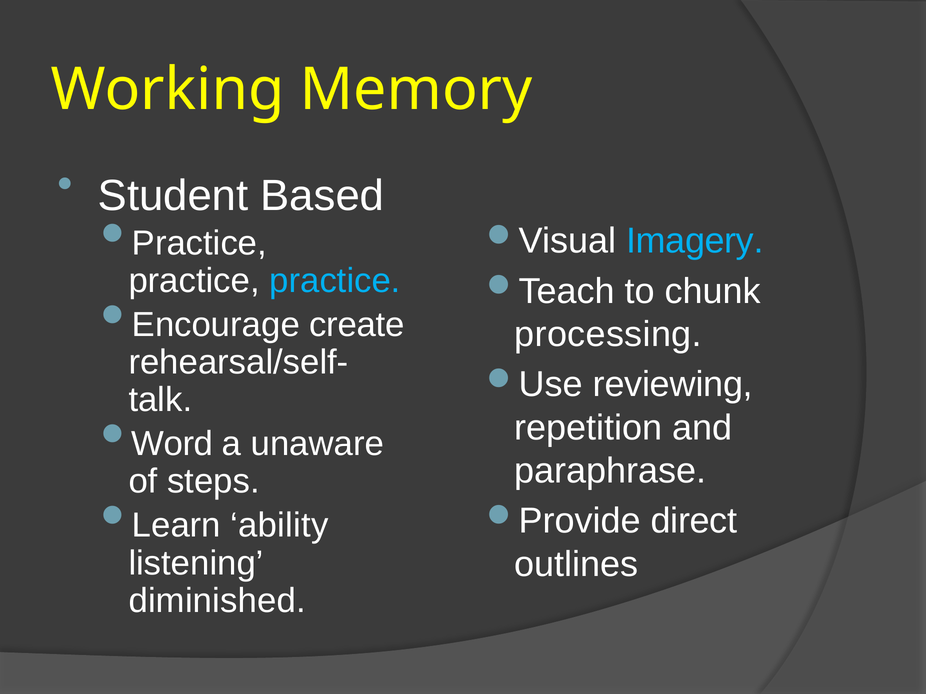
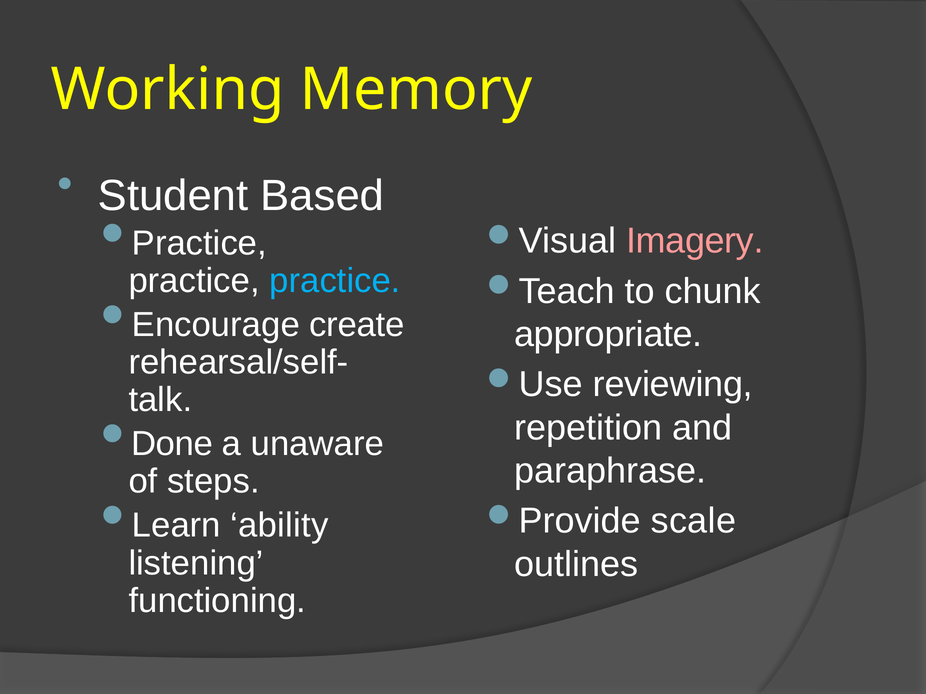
Imagery colour: light blue -> pink
processing: processing -> appropriate
Word: Word -> Done
direct: direct -> scale
diminished: diminished -> functioning
